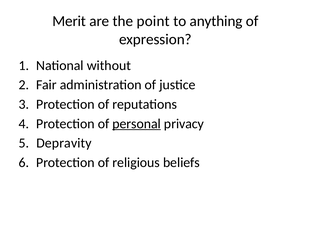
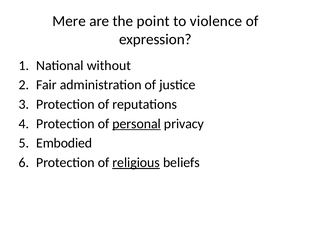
Merit: Merit -> Mere
anything: anything -> violence
Depravity: Depravity -> Embodied
religious underline: none -> present
